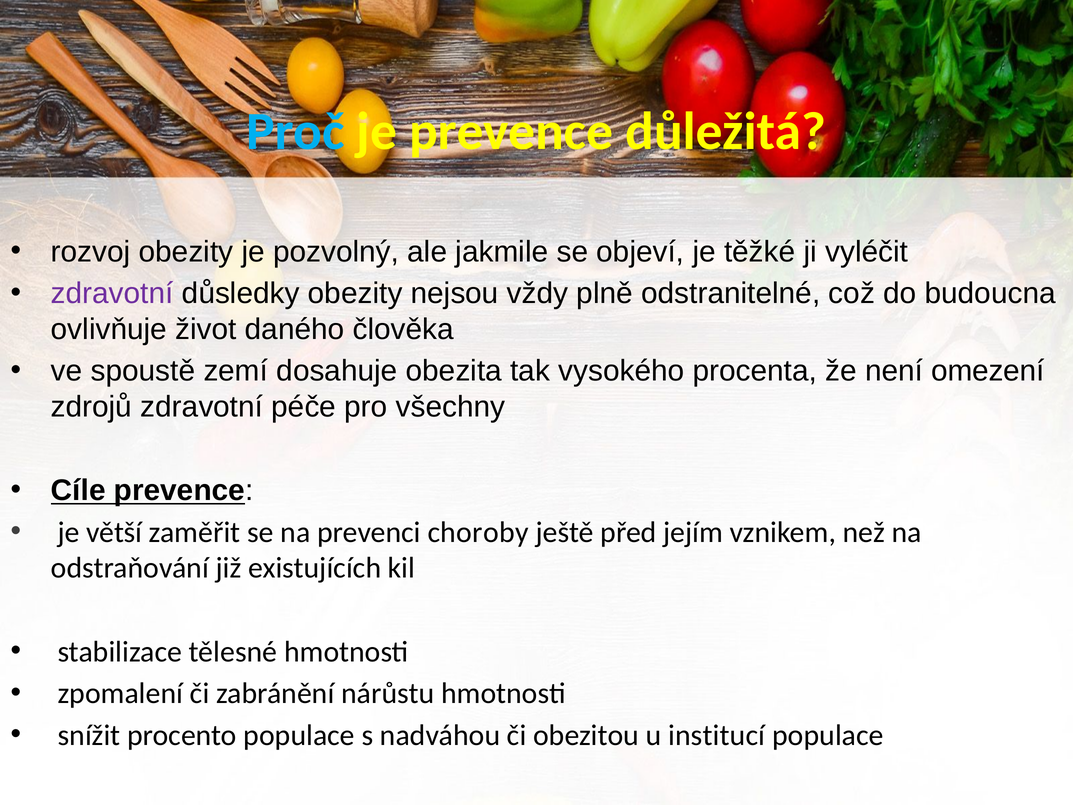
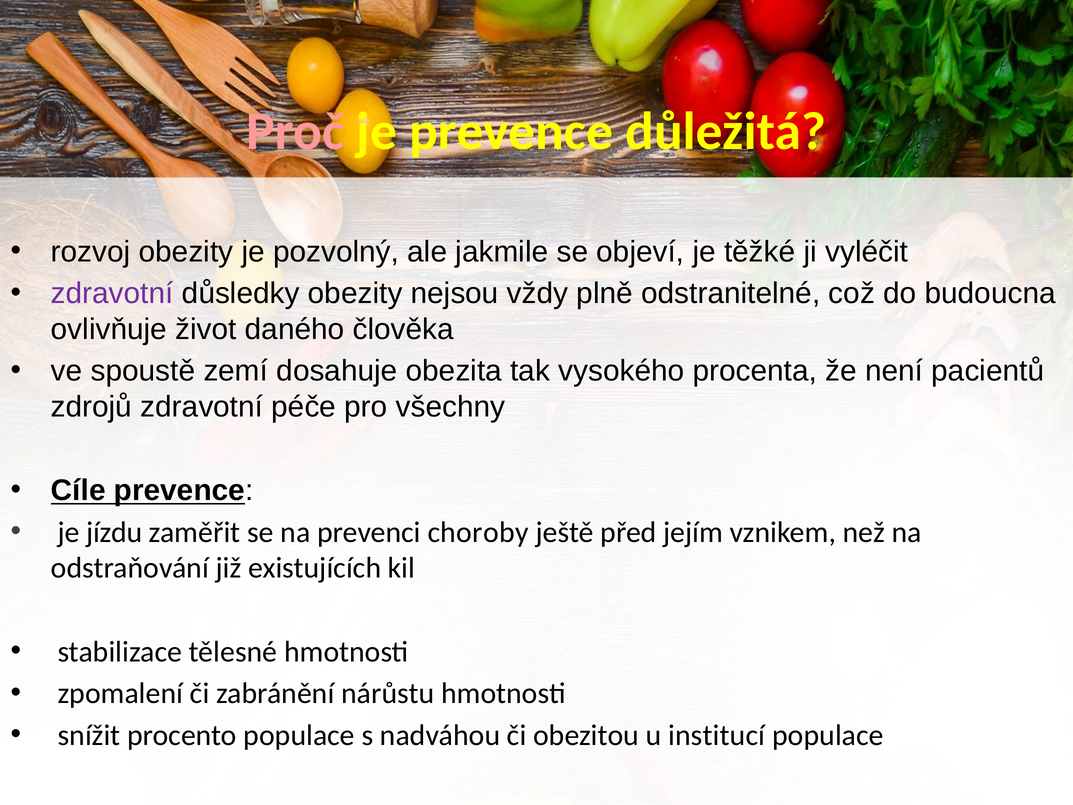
Proč colour: light blue -> pink
omezení: omezení -> pacientů
větší: větší -> jízdu
